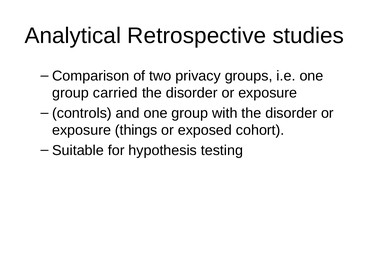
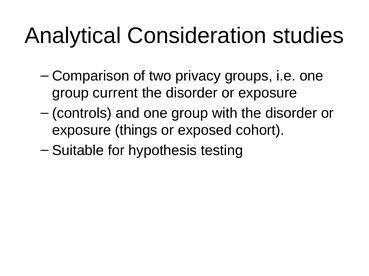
Retrospective: Retrospective -> Consideration
carried: carried -> current
